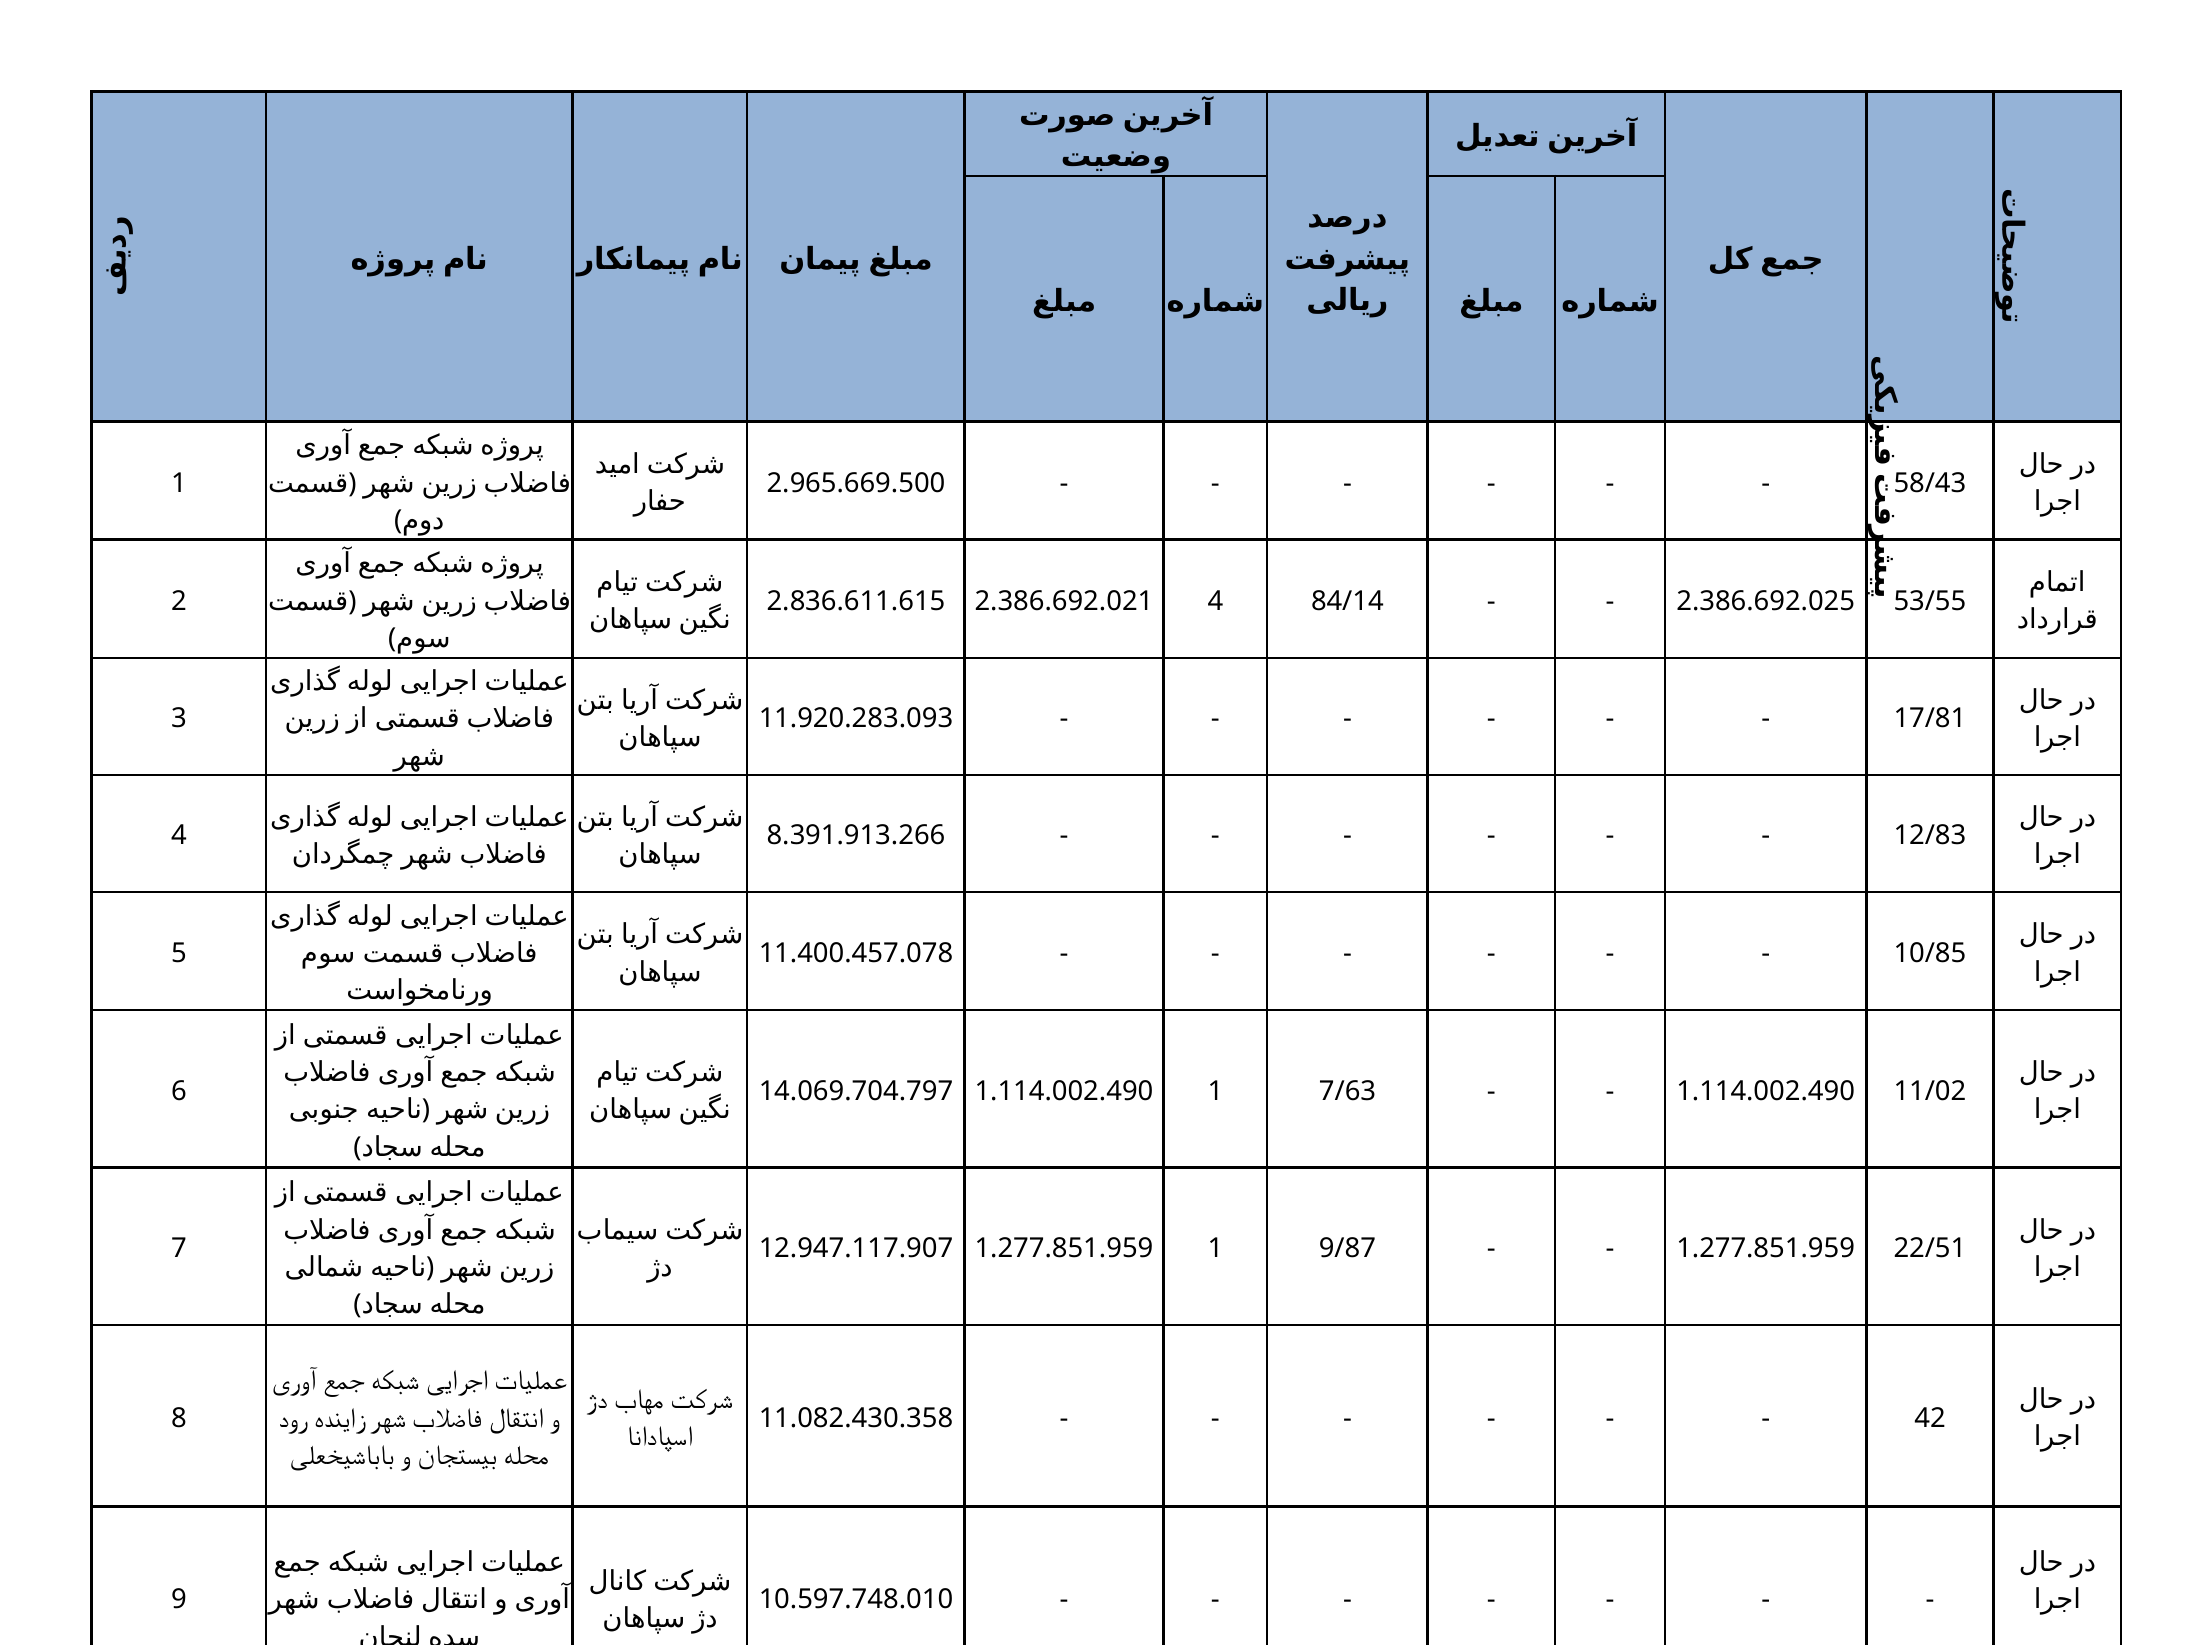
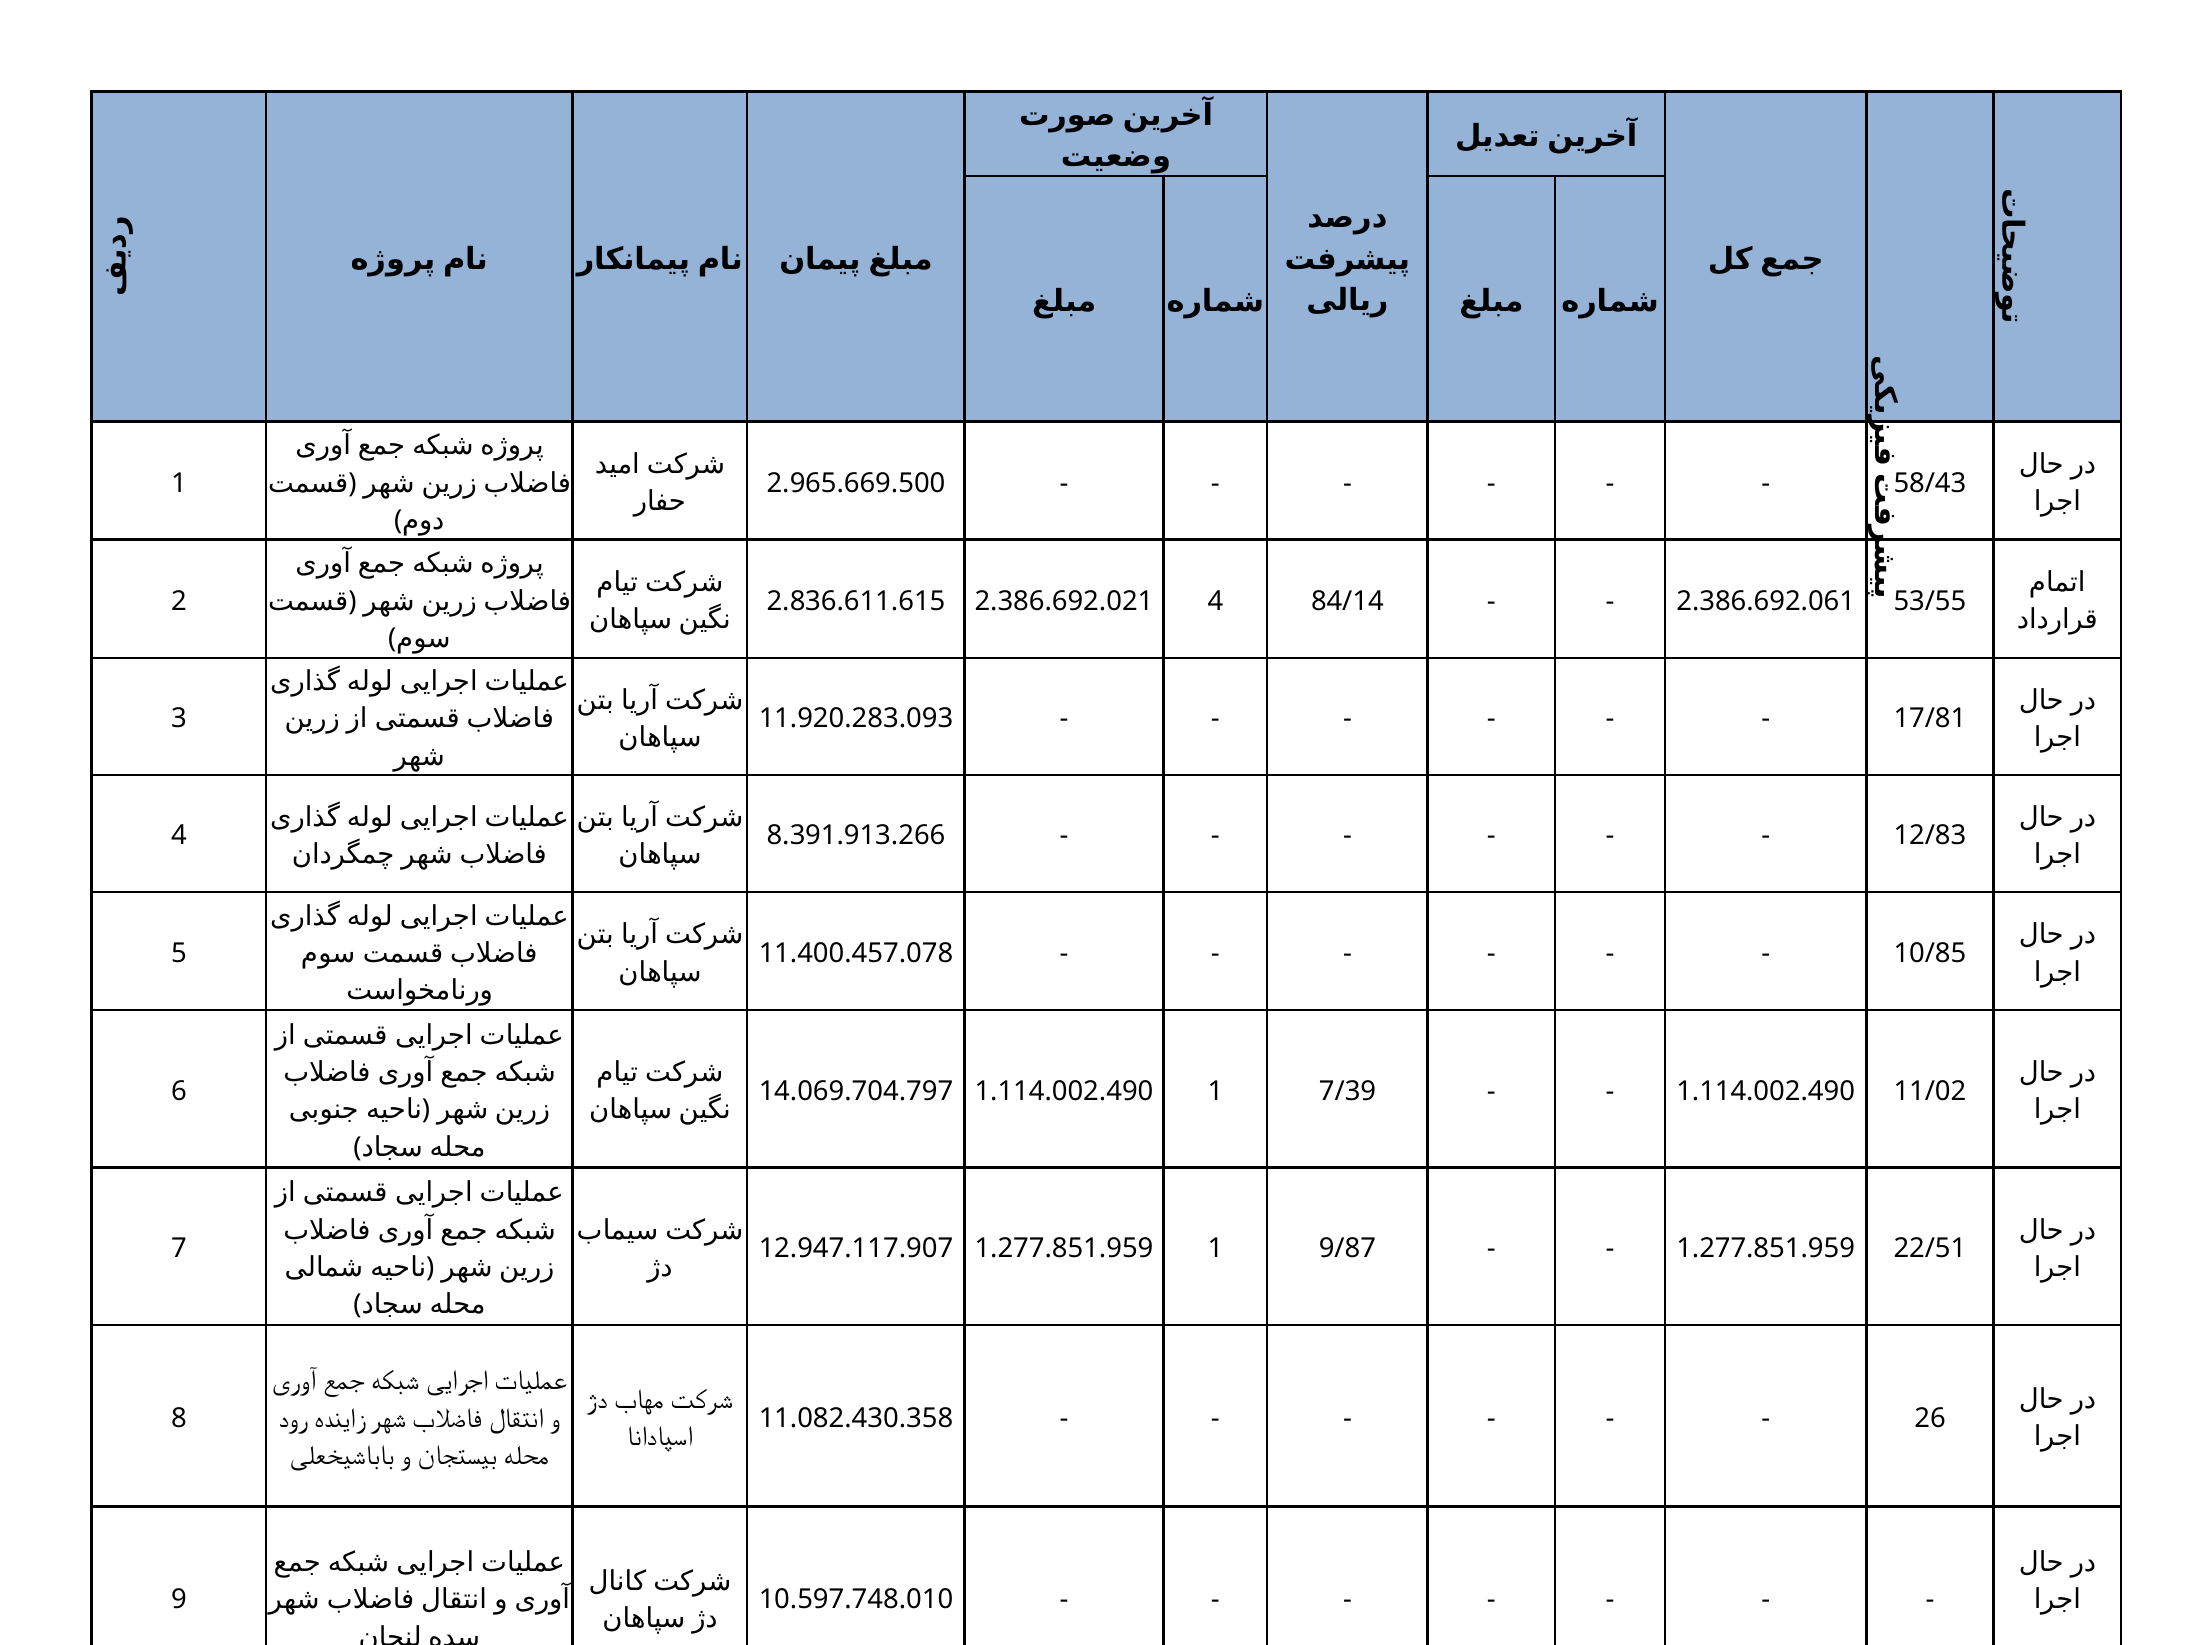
2.386.692.025: 2.386.692.025 -> 2.386.692.061
7/63: 7/63 -> 7/39
42: 42 -> 26
